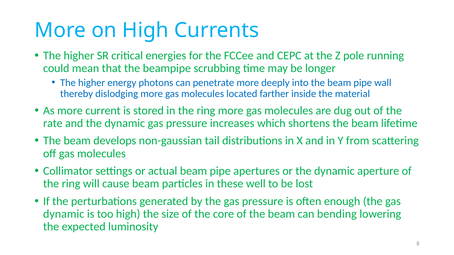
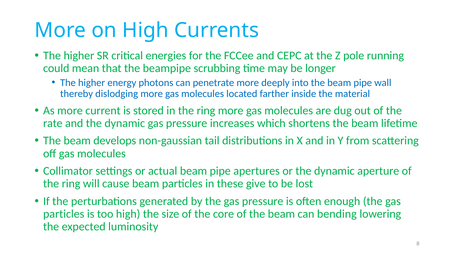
well: well -> give
dynamic at (64, 214): dynamic -> particles
